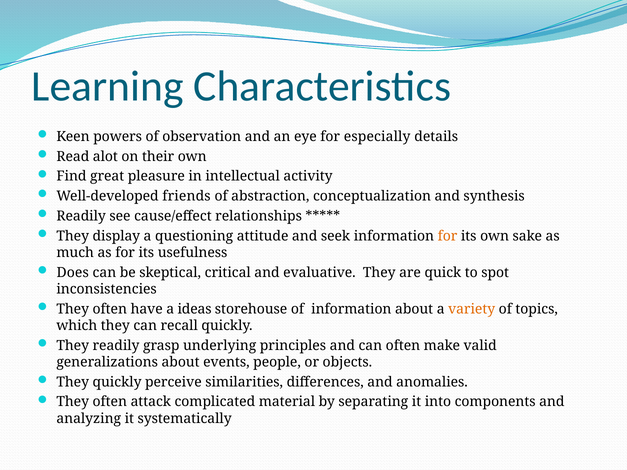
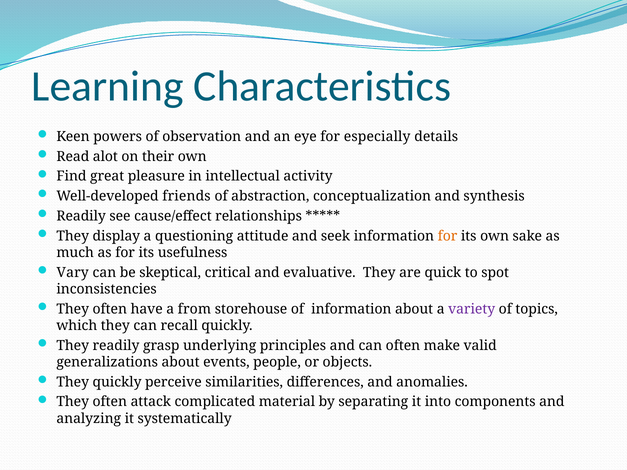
Does: Does -> Vary
ideas: ideas -> from
variety colour: orange -> purple
